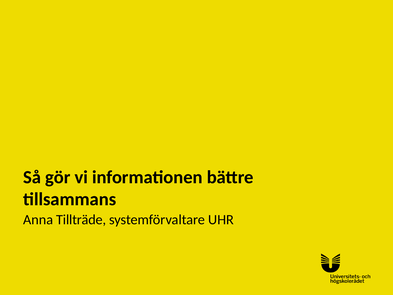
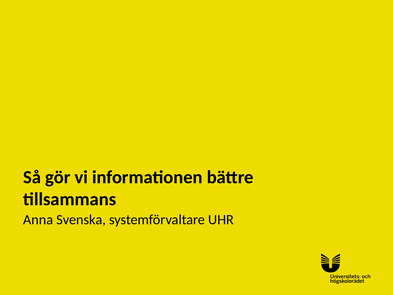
Tillträde: Tillträde -> Svenska
